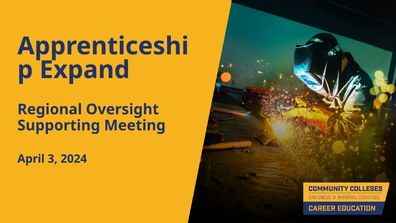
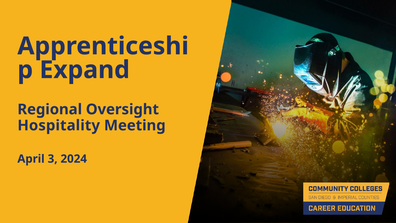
Supporting: Supporting -> Hospitality
